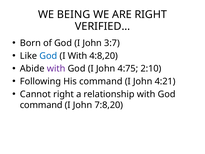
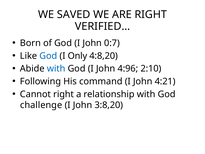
BEING: BEING -> SAVED
3:7: 3:7 -> 0:7
I With: With -> Only
with at (56, 69) colour: purple -> blue
4:75: 4:75 -> 4:96
command at (41, 105): command -> challenge
7:8,20: 7:8,20 -> 3:8,20
